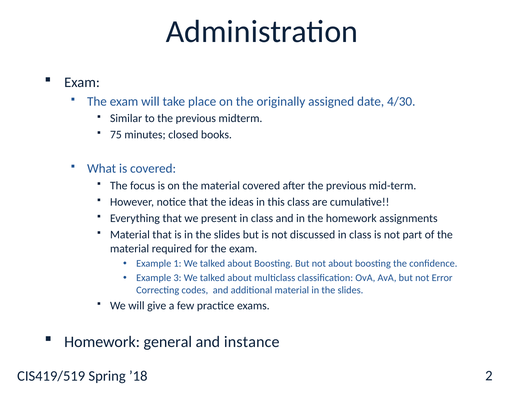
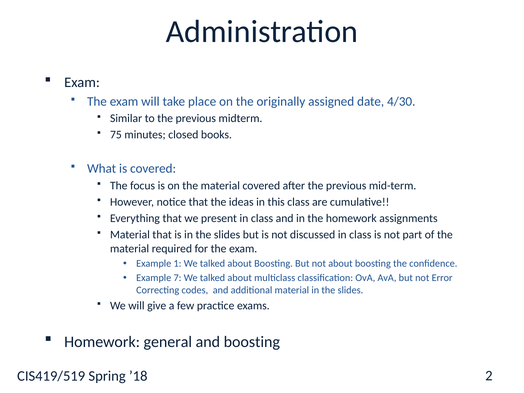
3: 3 -> 7
and instance: instance -> boosting
